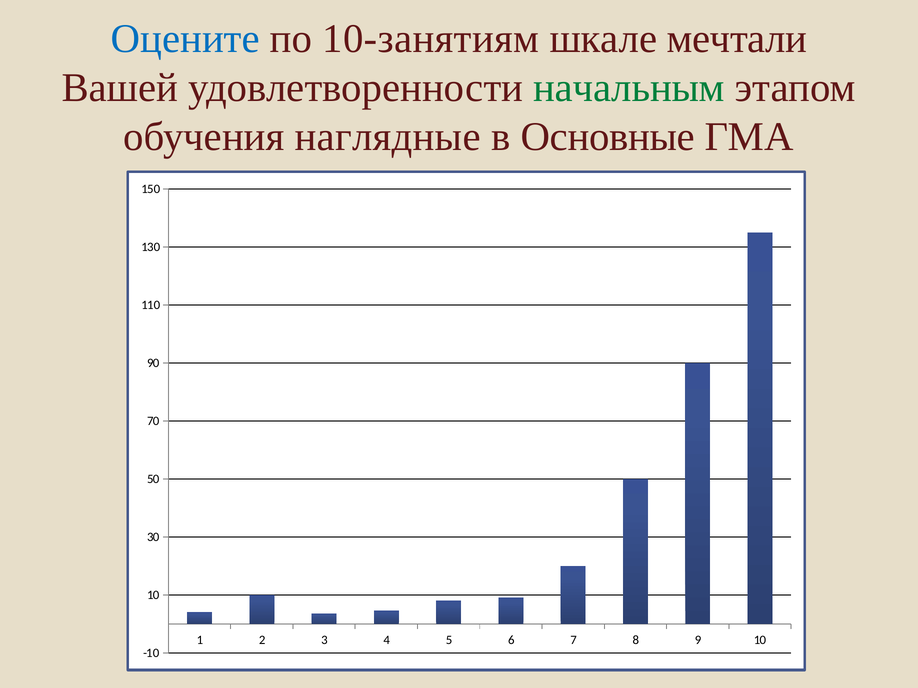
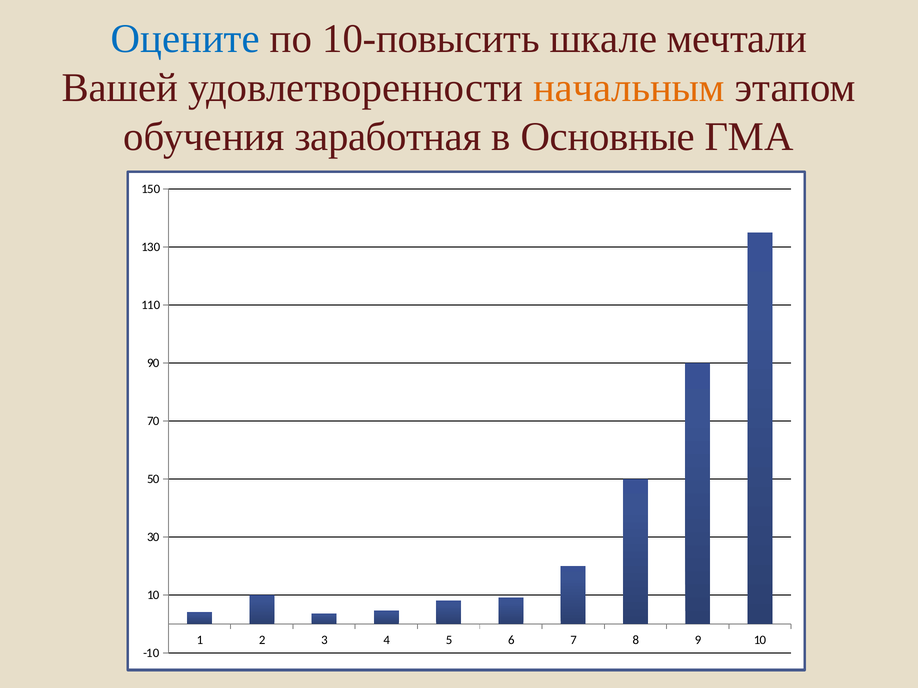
10-занятиям: 10-занятиям -> 10-повысить
начальным colour: green -> orange
наглядные: наглядные -> заработная
